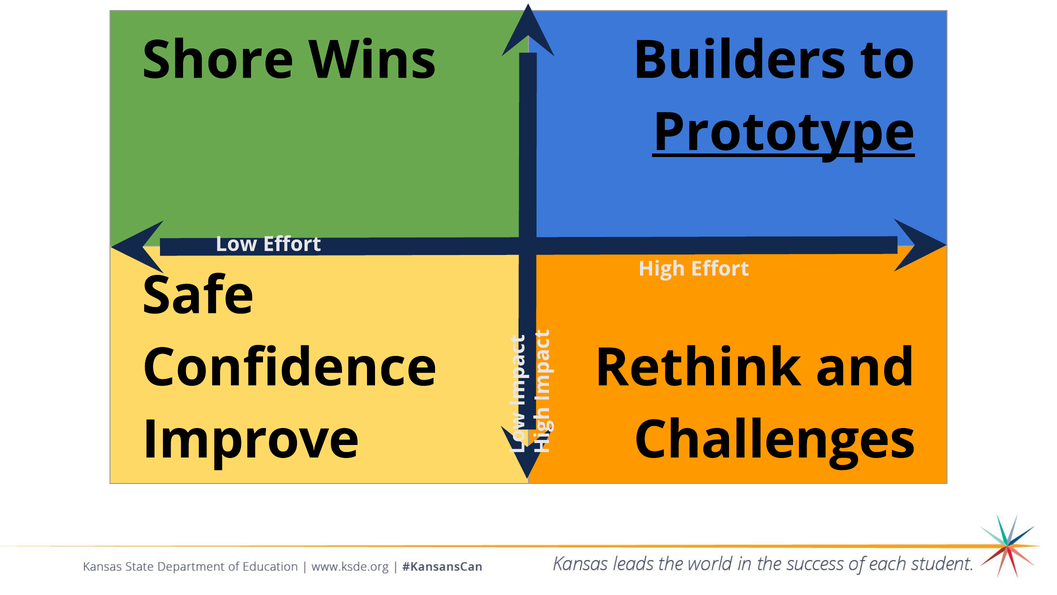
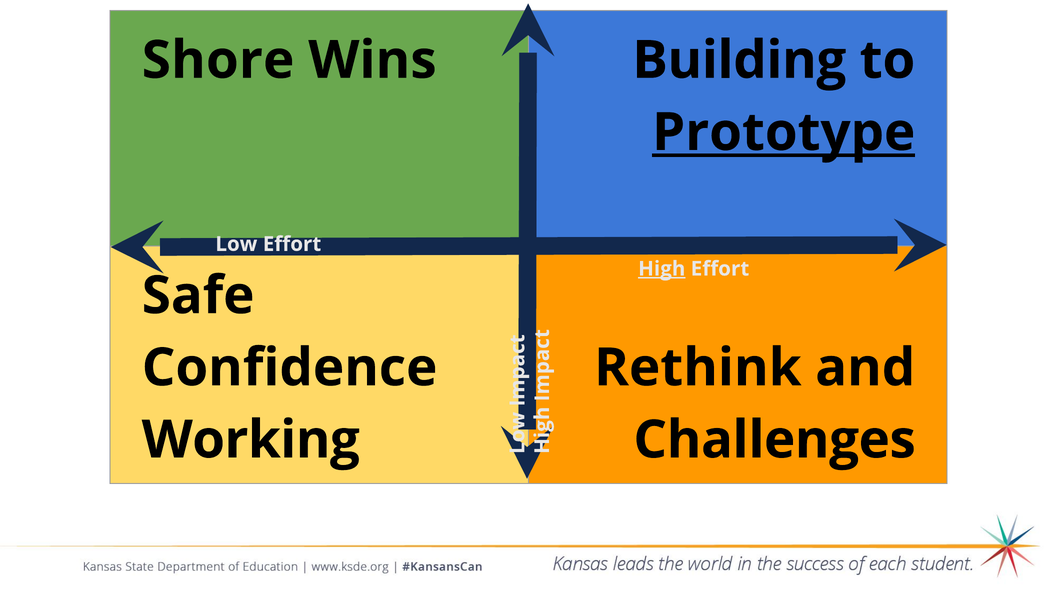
Builders: Builders -> Building
High underline: none -> present
Improve: Improve -> Working
